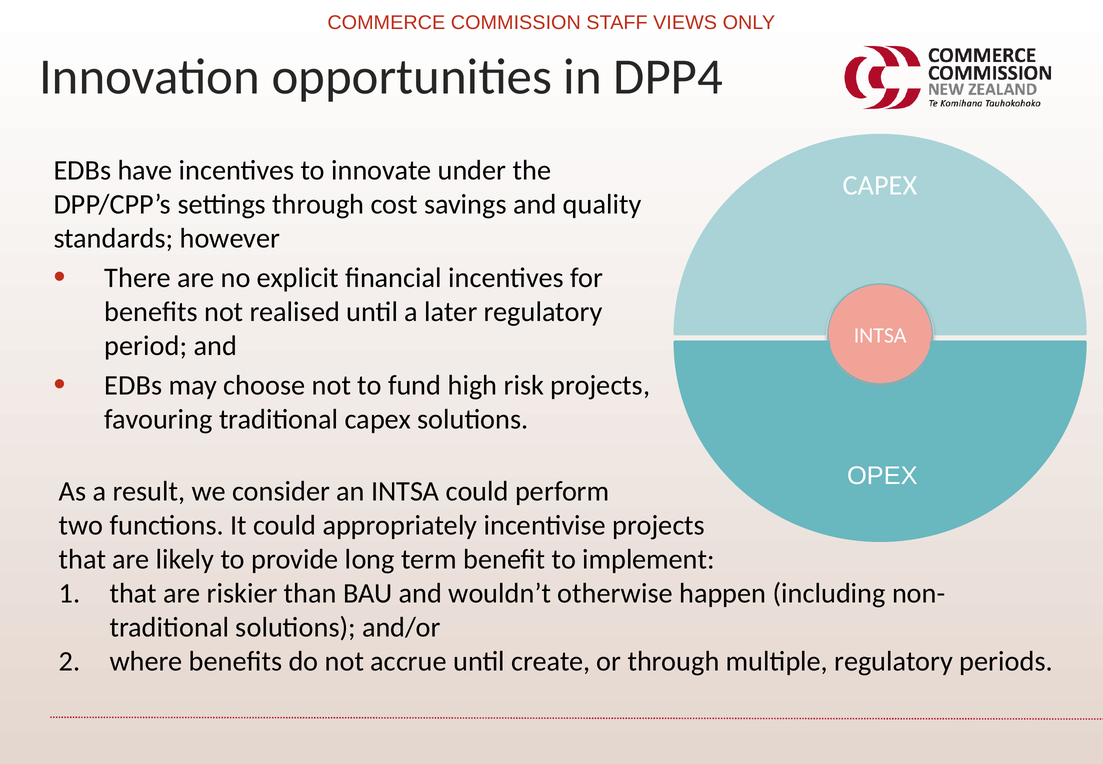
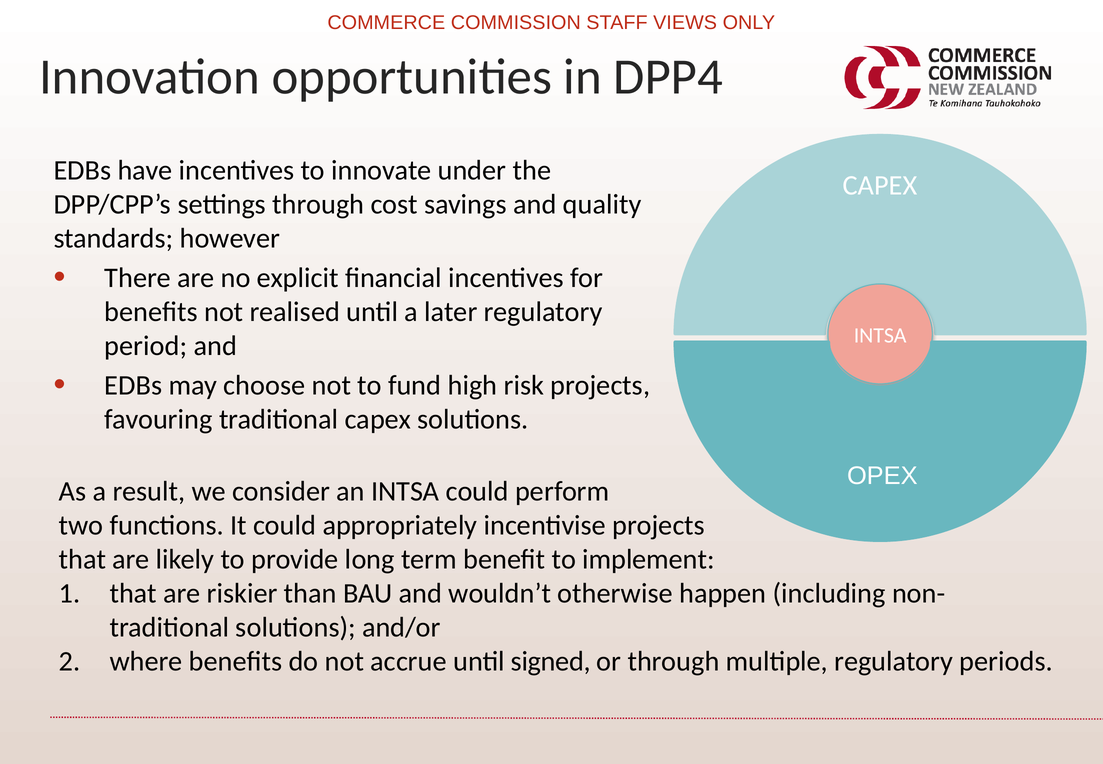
create: create -> signed
